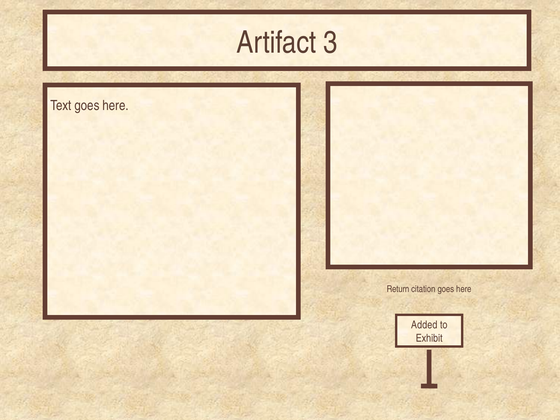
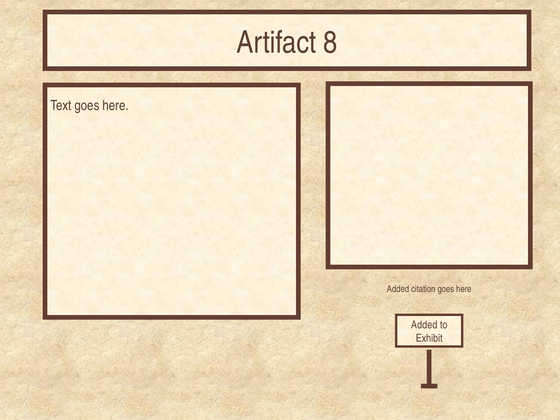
3: 3 -> 8
Return at (398, 289): Return -> Added
